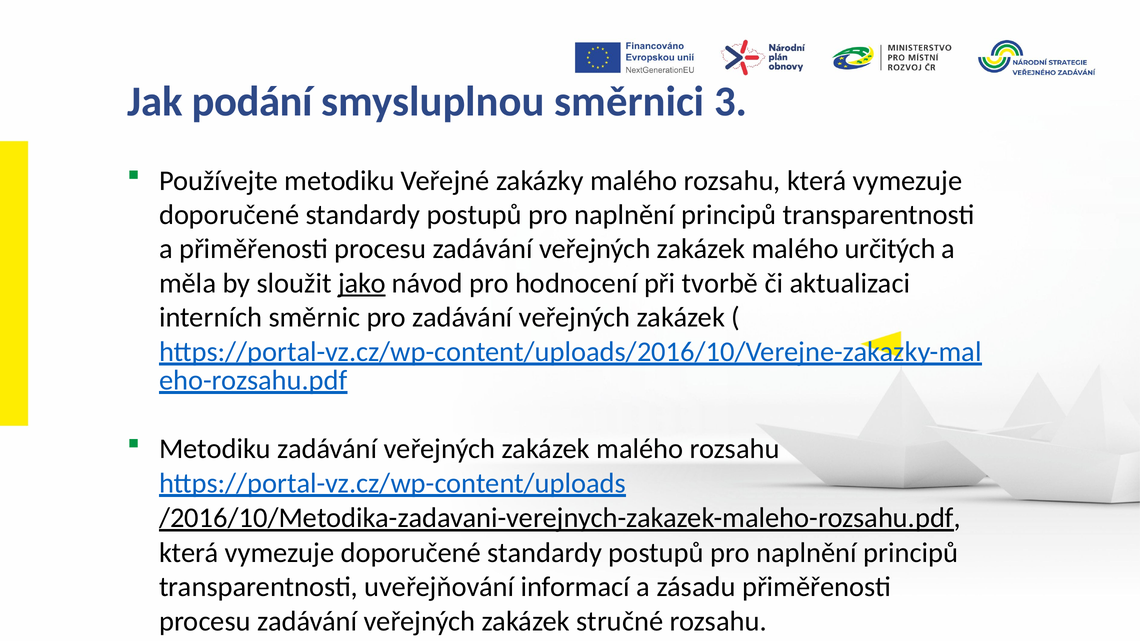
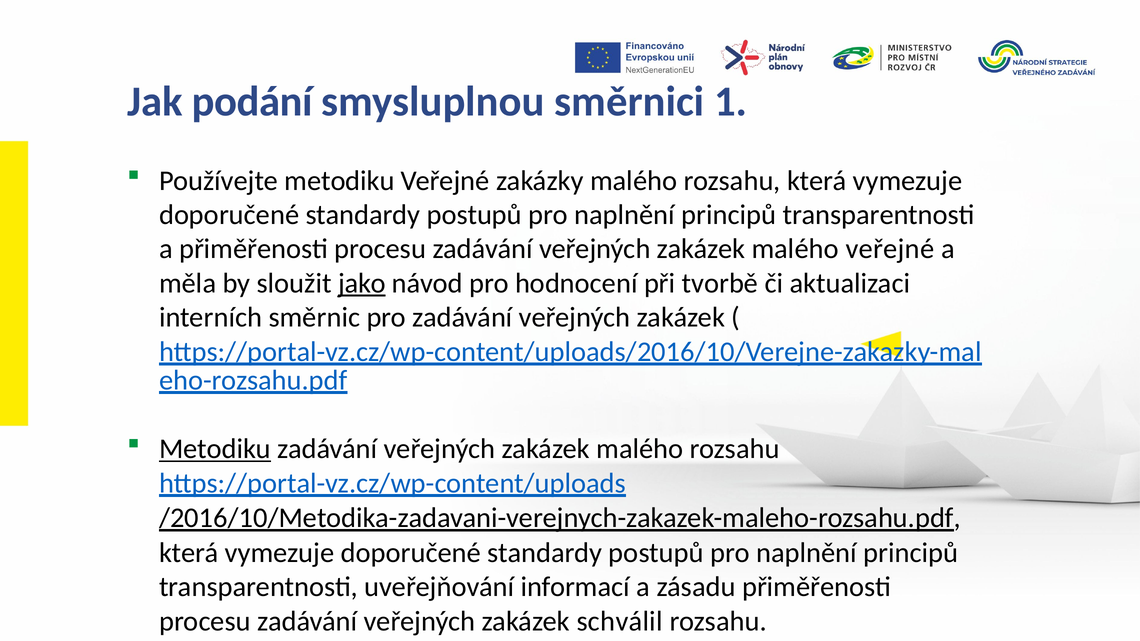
3: 3 -> 1
malého určitých: určitých -> veřejné
Metodiku at (215, 449) underline: none -> present
stručné: stručné -> schválil
